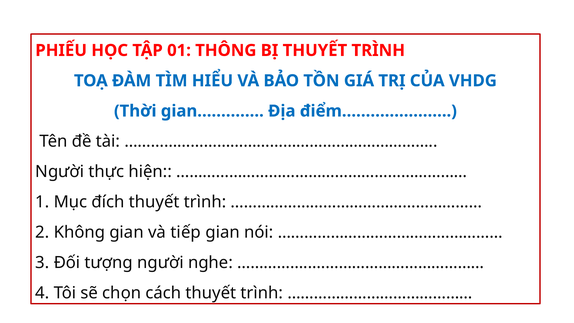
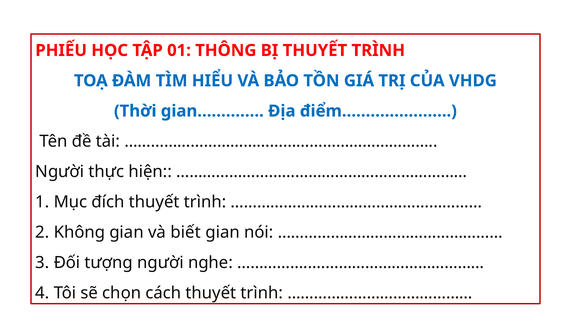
tiếp: tiếp -> biết
